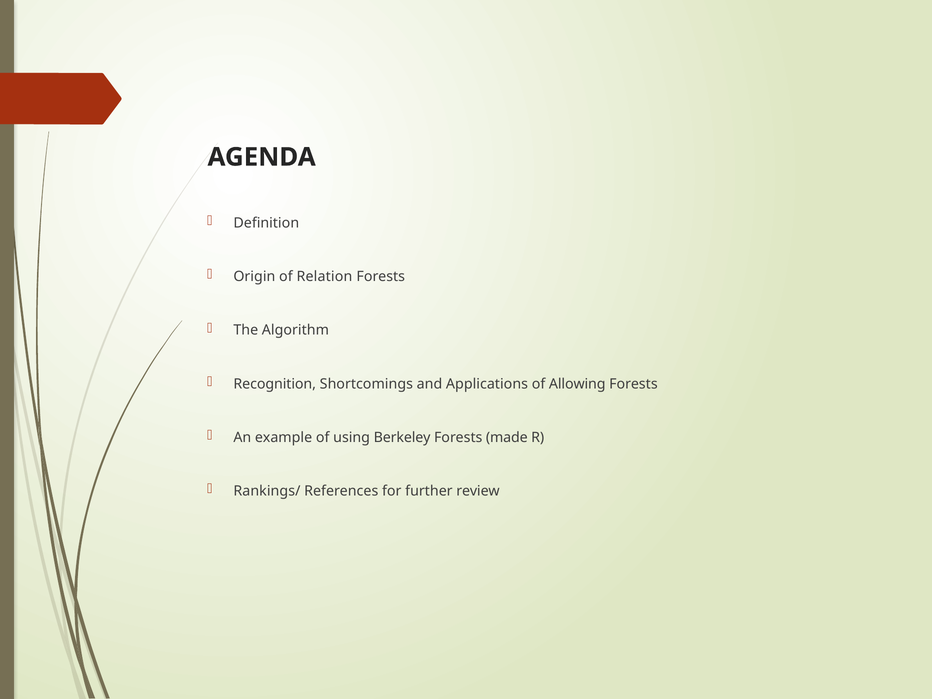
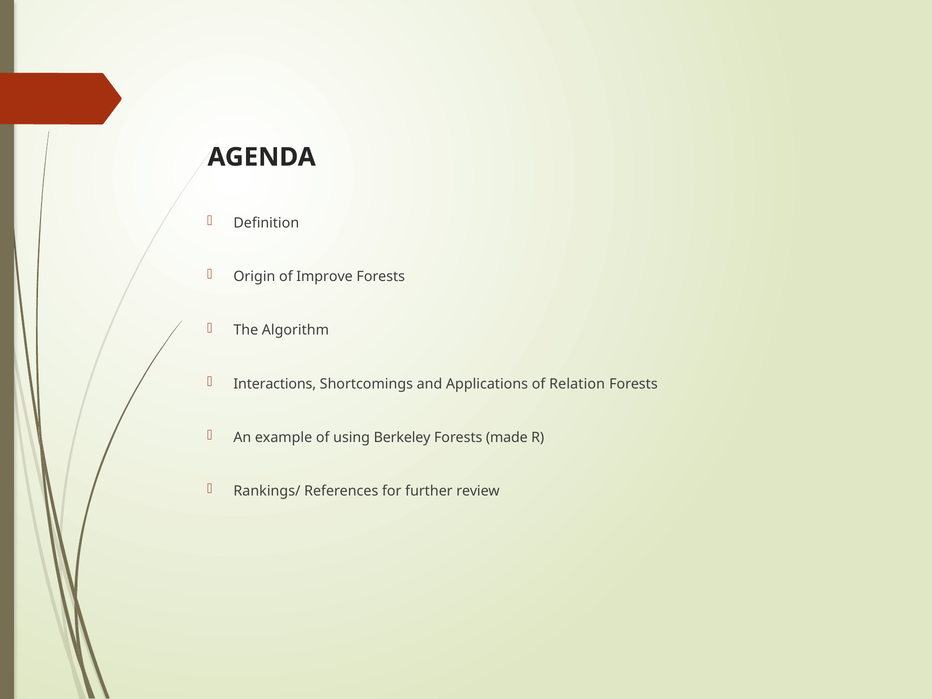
Relation: Relation -> Improve
Recognition: Recognition -> Interactions
Allowing: Allowing -> Relation
